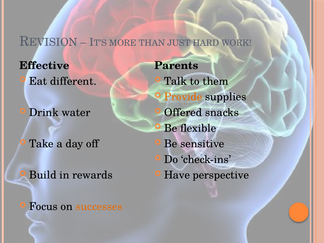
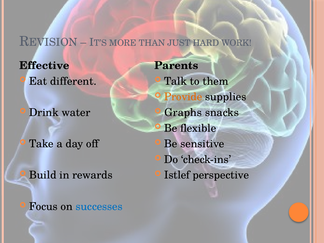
Offered: Offered -> Graphs
Have: Have -> Istlef
successes colour: orange -> blue
